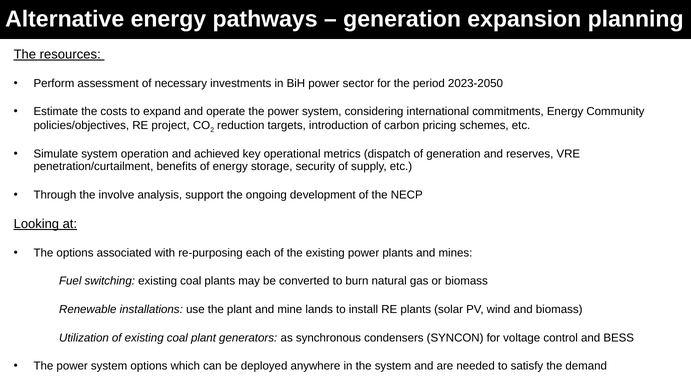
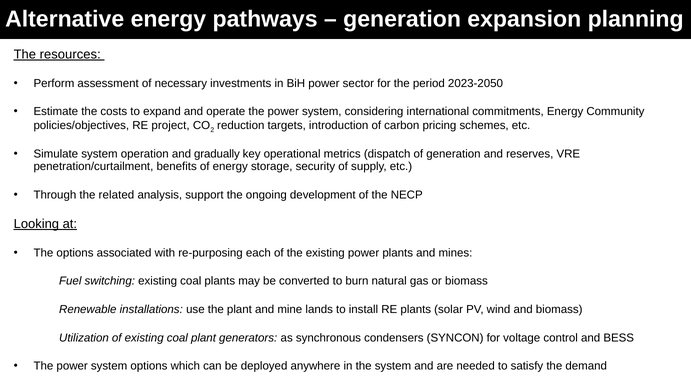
achieved: achieved -> gradually
involve: involve -> related
